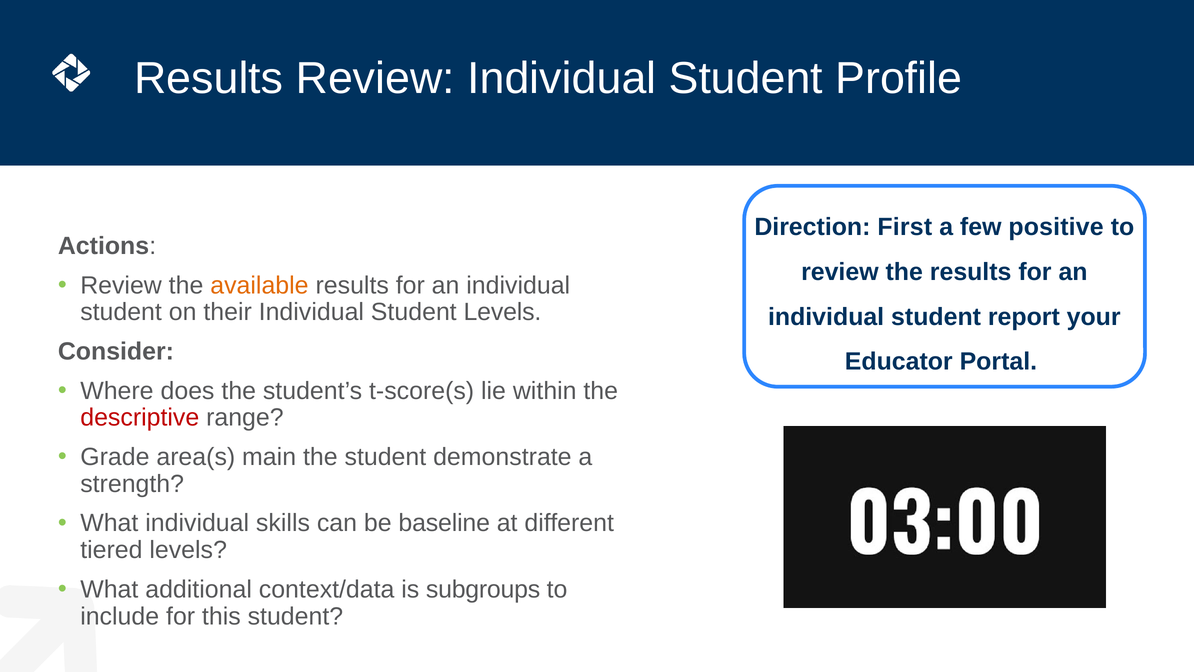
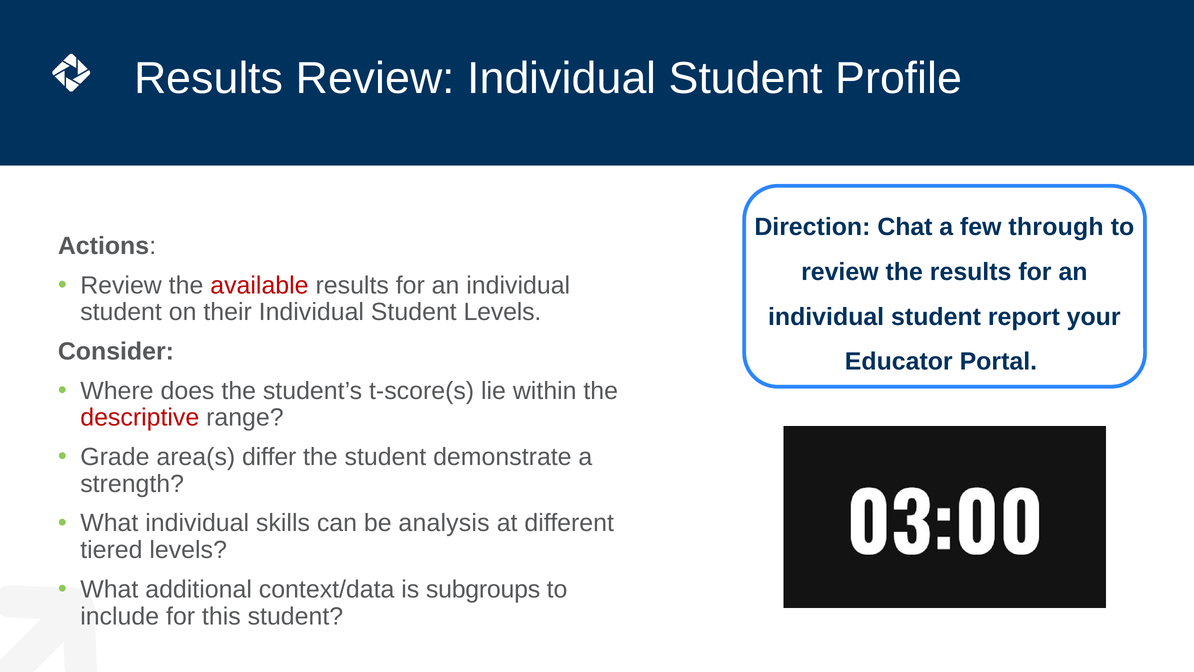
First: First -> Chat
positive: positive -> through
available colour: orange -> red
main: main -> differ
baseline: baseline -> analysis
